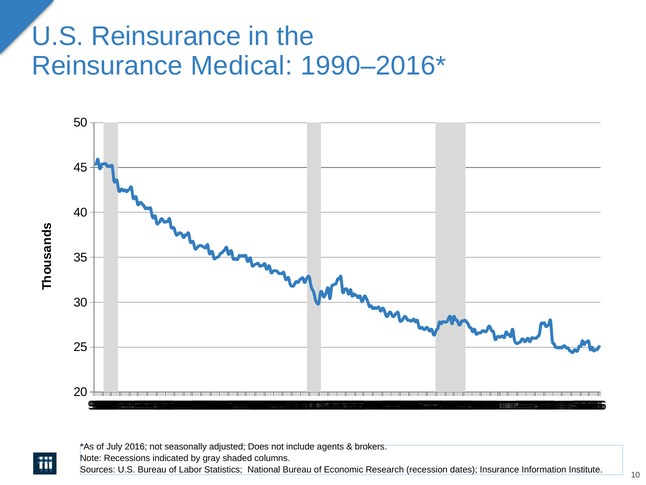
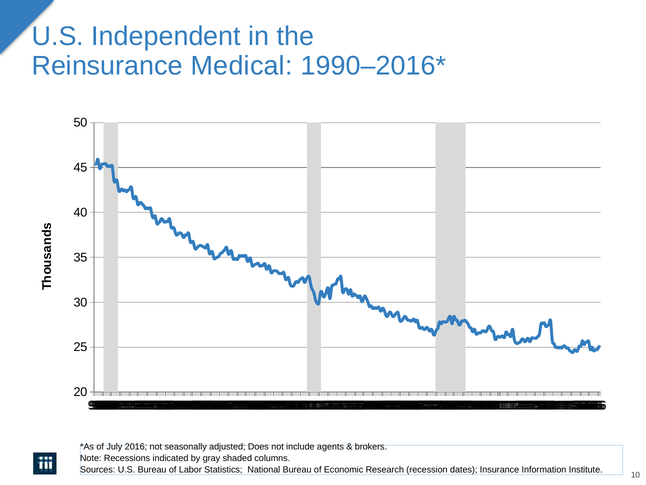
U.S Reinsurance: Reinsurance -> Independent
